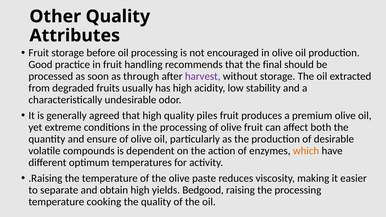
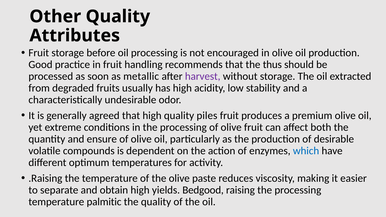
final: final -> thus
through: through -> metallic
which colour: orange -> blue
cooking: cooking -> palmitic
